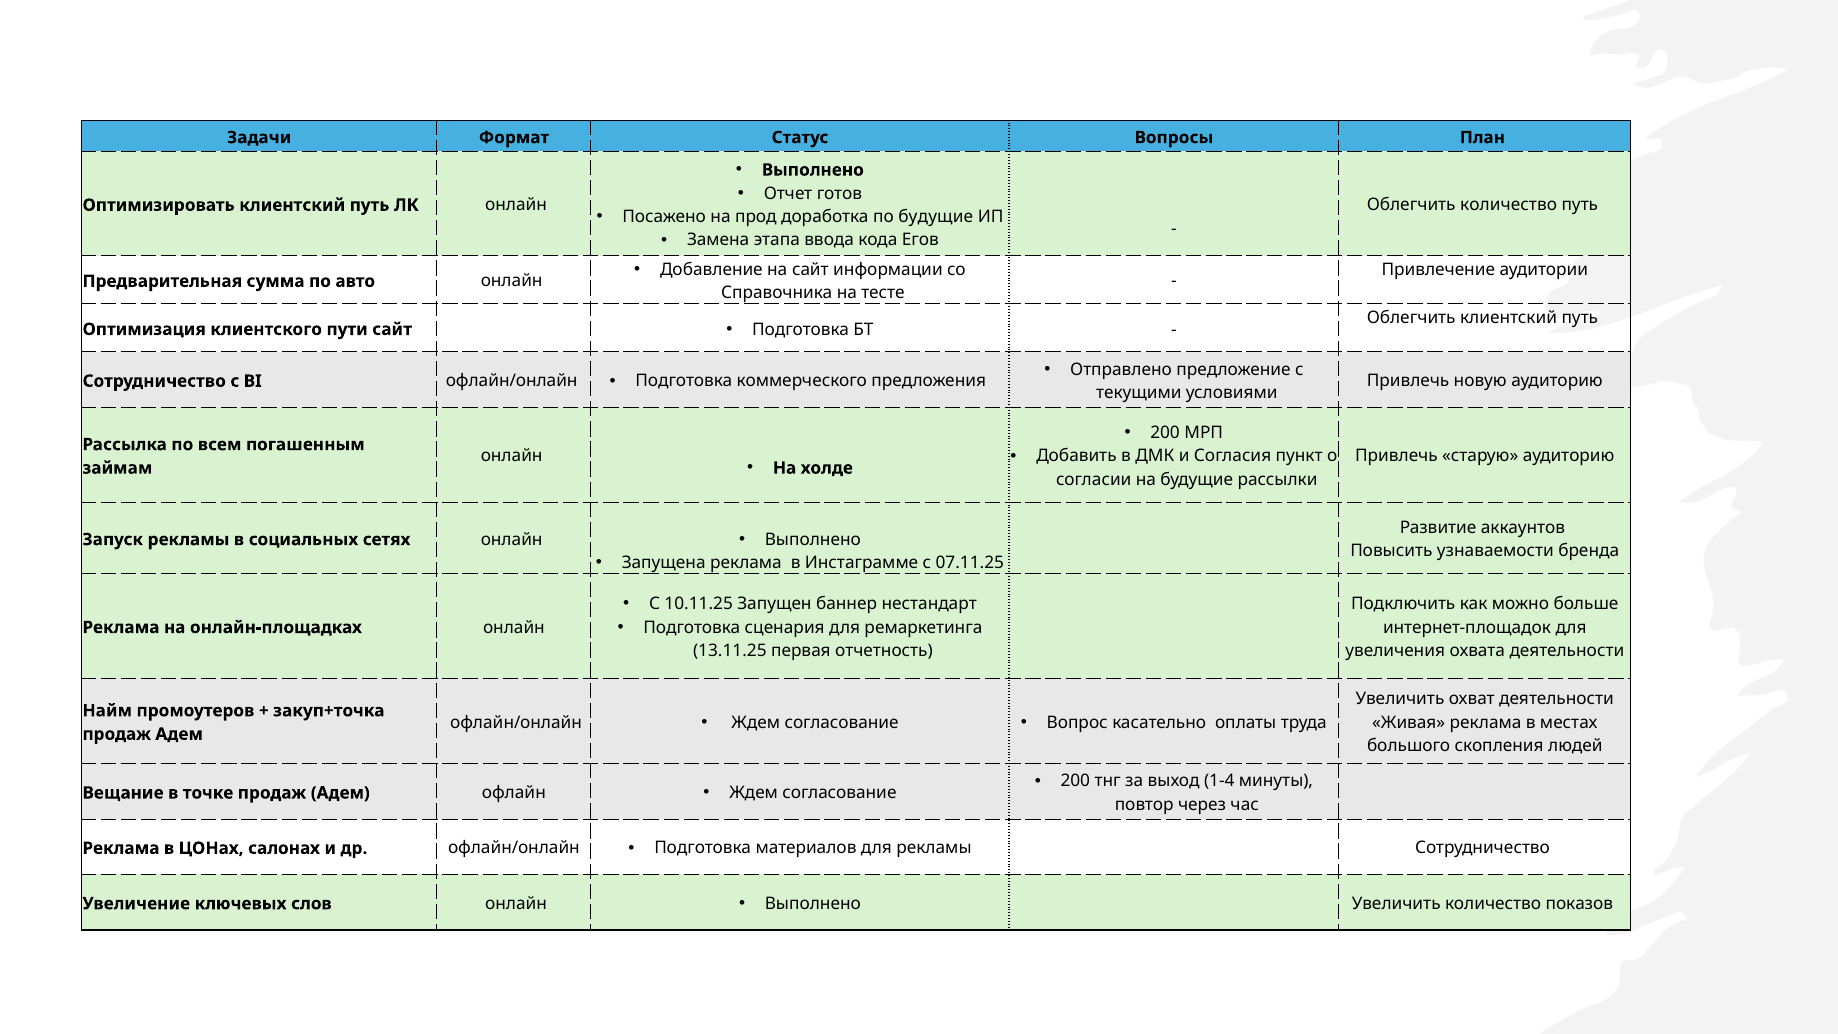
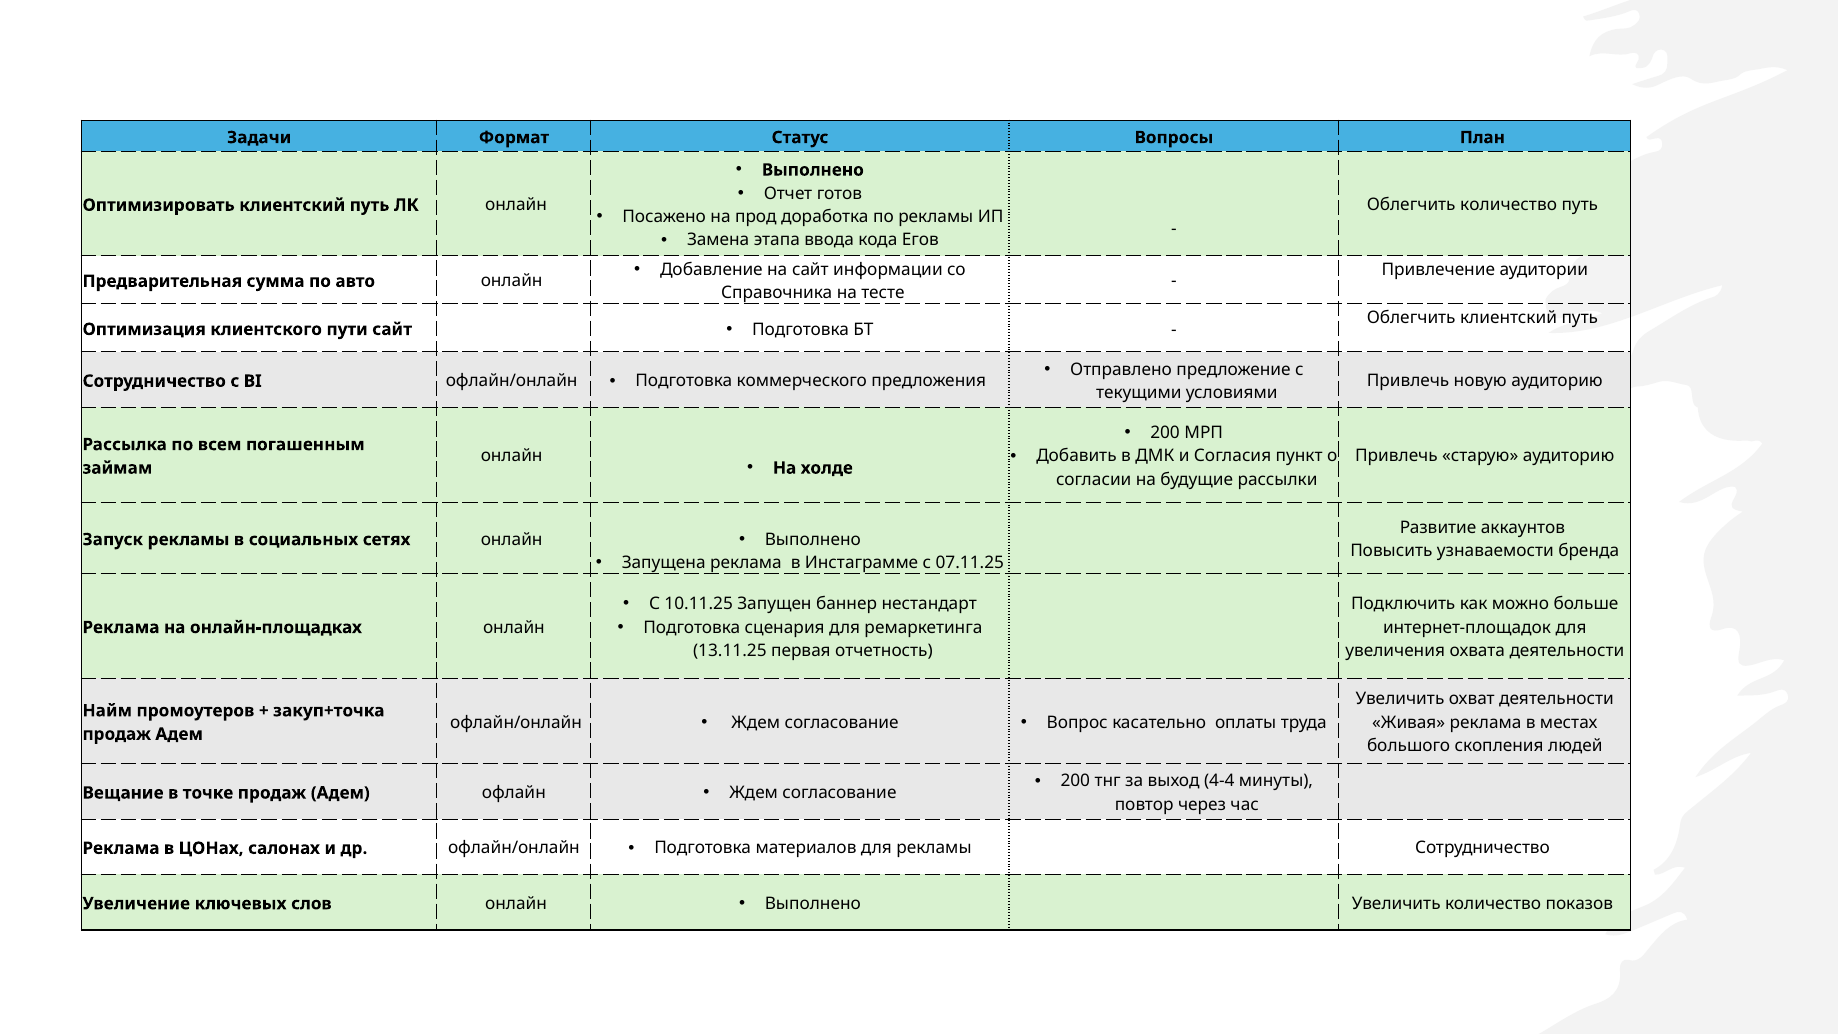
по будущие: будущие -> рекламы
1-4: 1-4 -> 4-4
